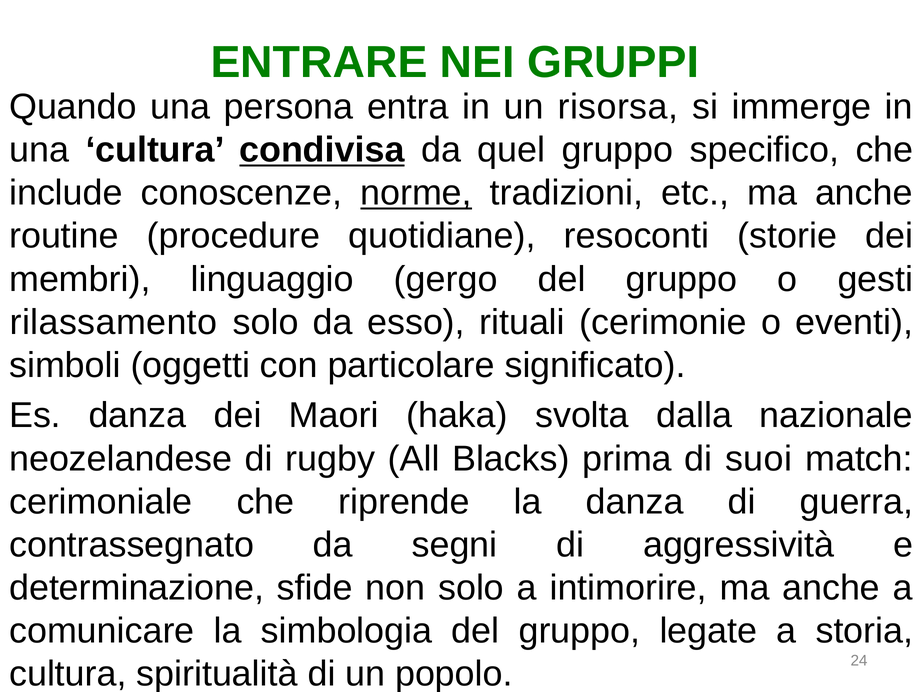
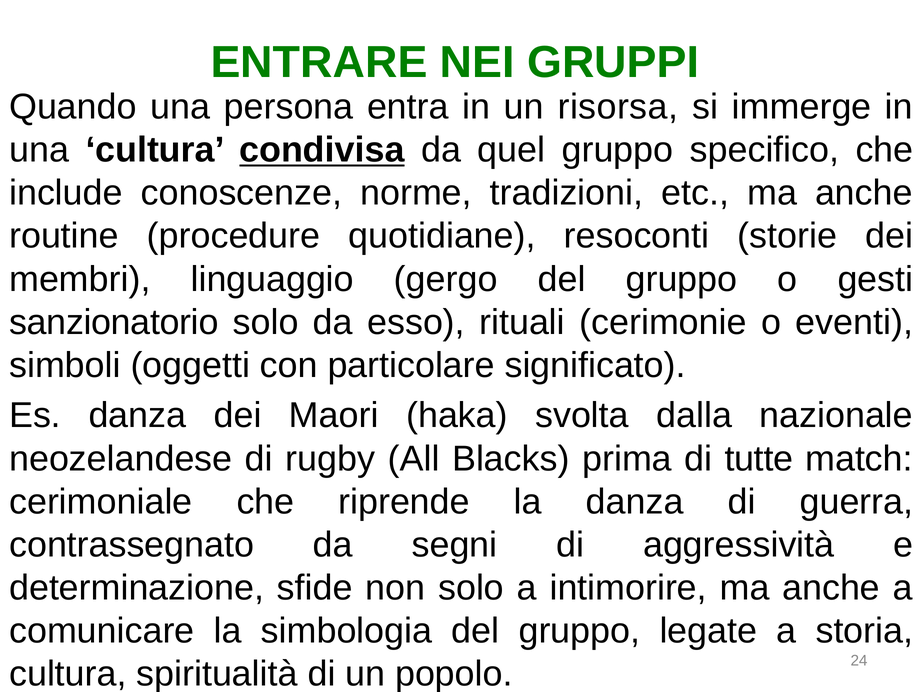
norme underline: present -> none
rilassamento: rilassamento -> sanzionatorio
suoi: suoi -> tutte
